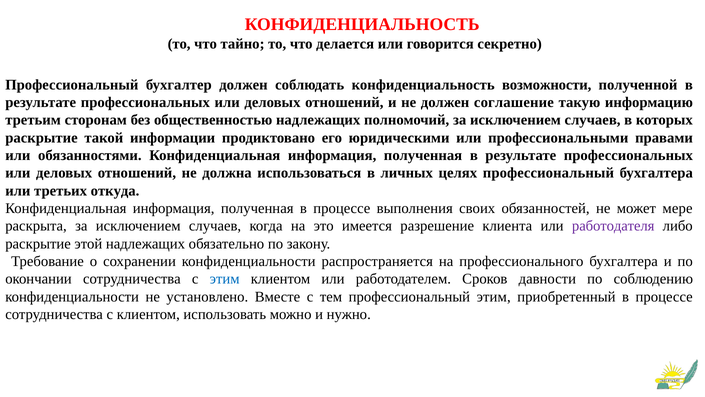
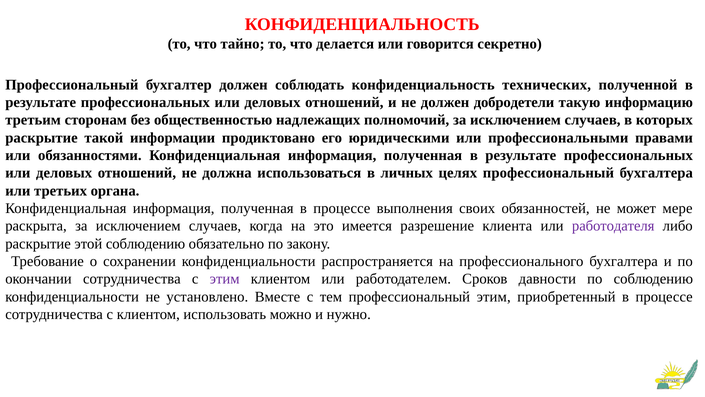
возможности: возможности -> технических
соглашение: соглашение -> добродетели
откуда: откуда -> органа
этой надлежащих: надлежащих -> соблюдению
этим at (225, 279) colour: blue -> purple
